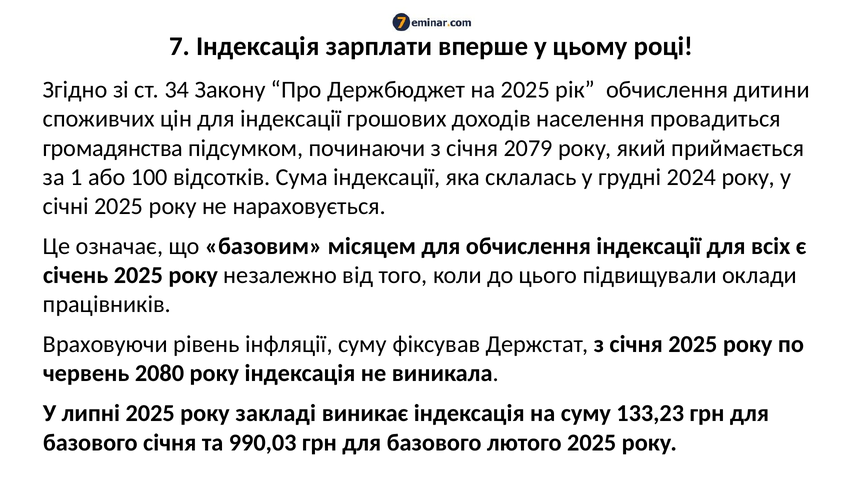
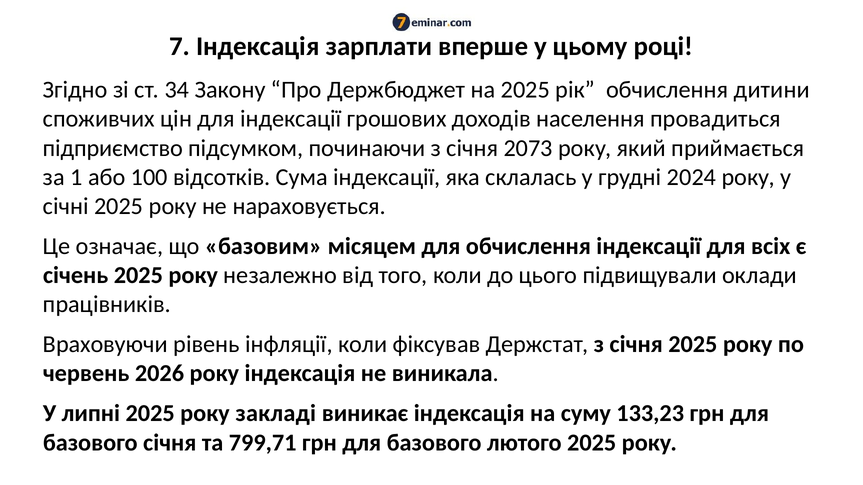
громадянства: громадянства -> підприємство
2079: 2079 -> 2073
інфляції суму: суму -> коли
2080: 2080 -> 2026
990,03: 990,03 -> 799,71
